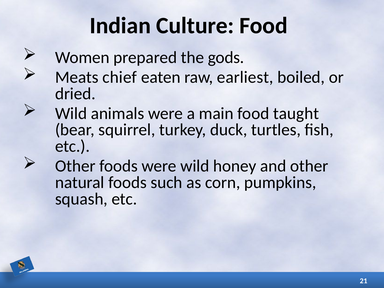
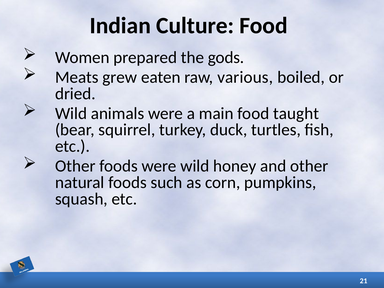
chief: chief -> grew
earliest: earliest -> various
